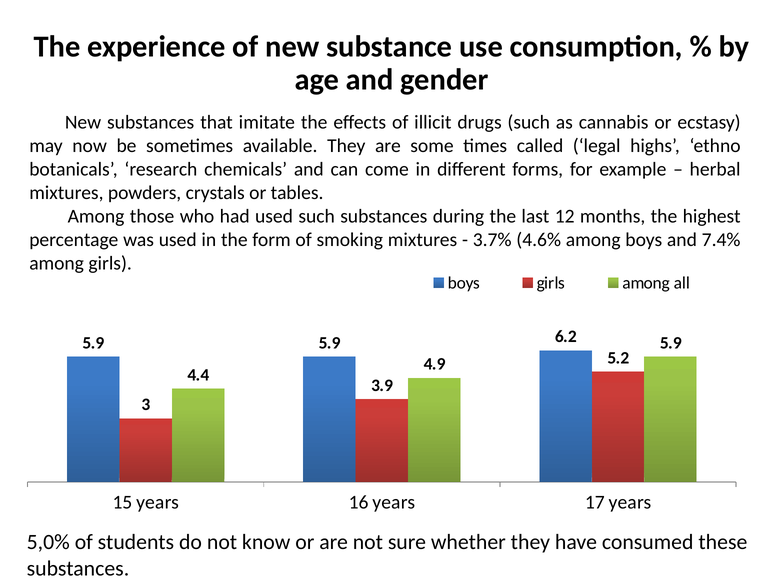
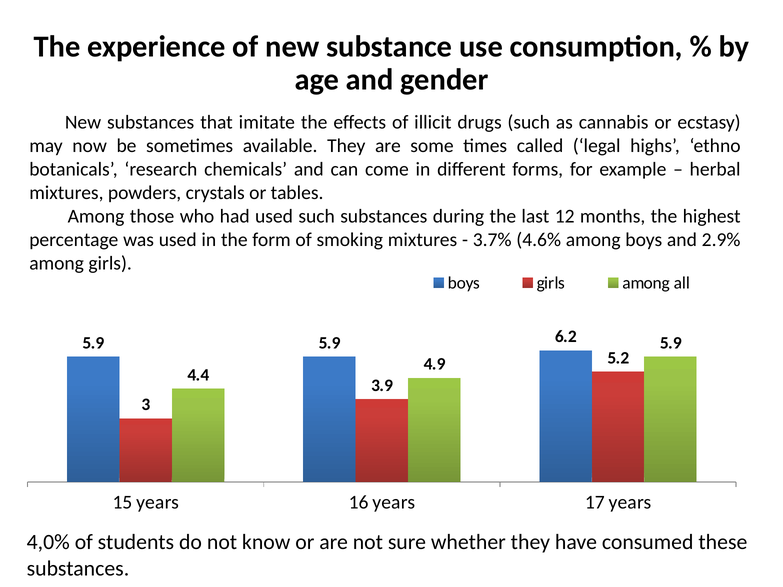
7.4%: 7.4% -> 2.9%
5,0%: 5,0% -> 4,0%
